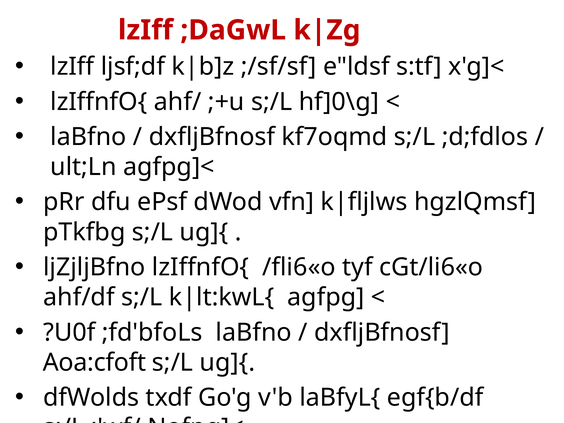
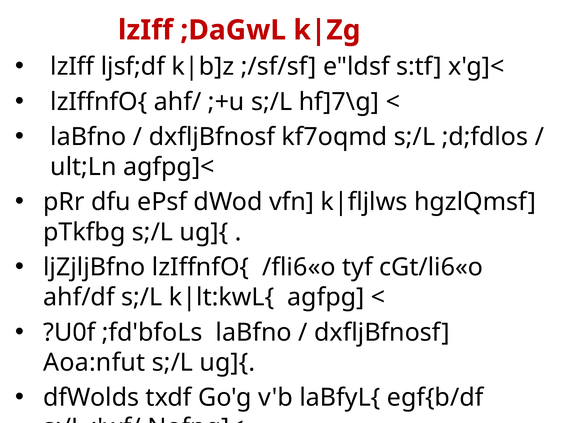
hf]0\g: hf]0\g -> hf]7\g
Aoa:cfoft: Aoa:cfoft -> Aoa:nfut
